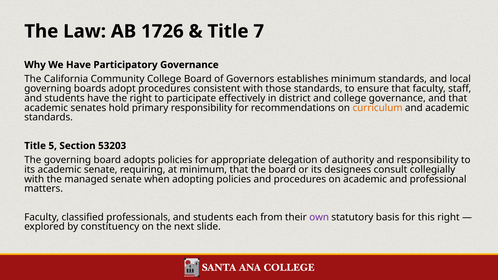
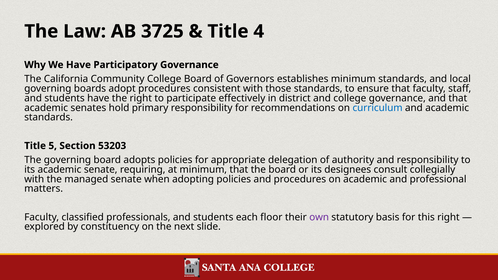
1726: 1726 -> 3725
7: 7 -> 4
curriculum colour: orange -> blue
from: from -> floor
